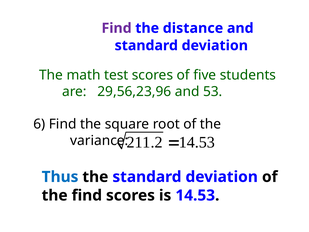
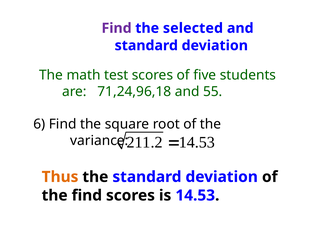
distance: distance -> selected
29,56,23,96: 29,56,23,96 -> 71,24,96,18
53: 53 -> 55
Thus colour: blue -> orange
